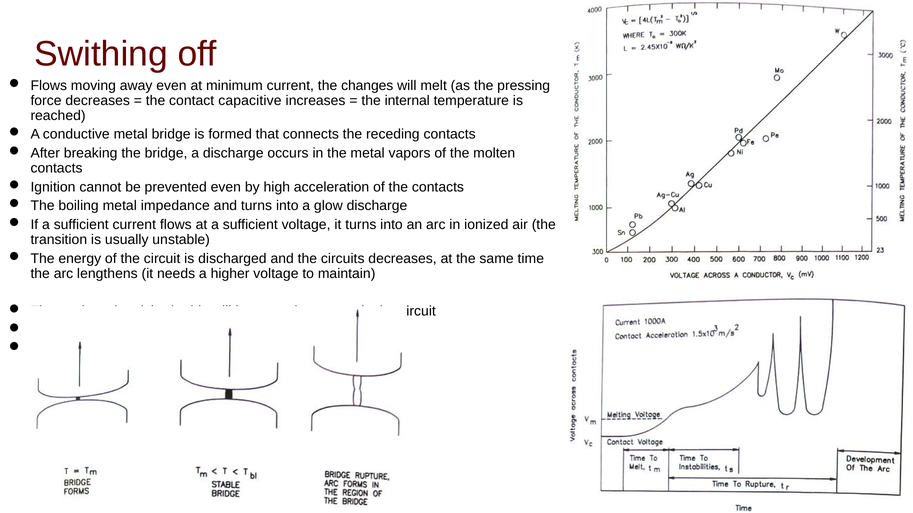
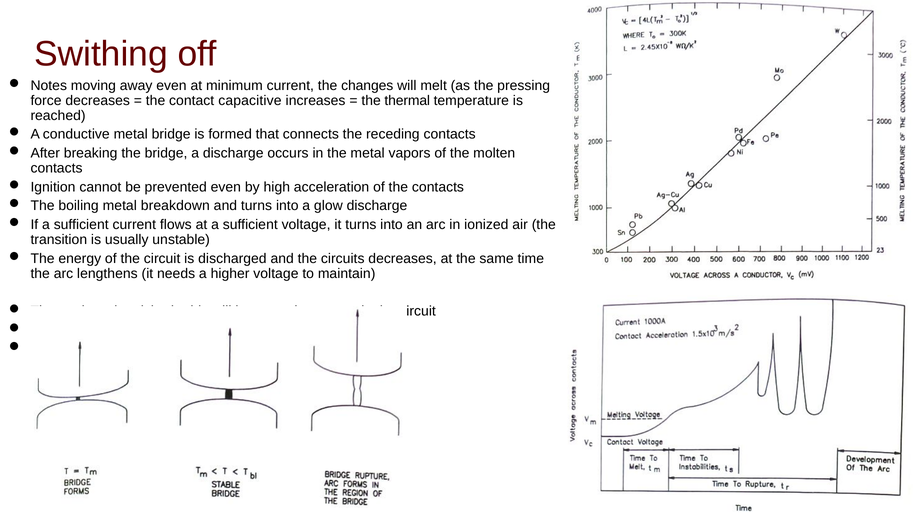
Flows at (49, 86): Flows -> Notes
internal: internal -> thermal
impedance: impedance -> breakdown
